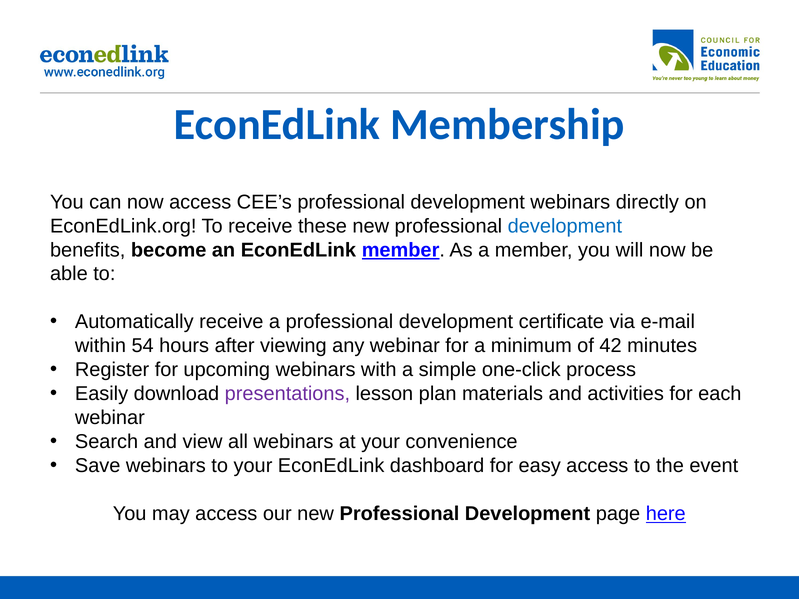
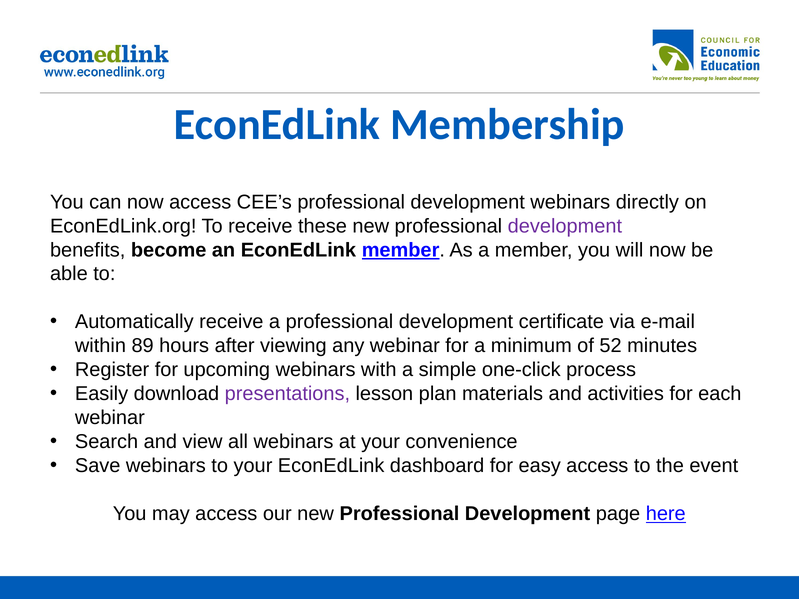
development at (565, 226) colour: blue -> purple
54: 54 -> 89
42: 42 -> 52
